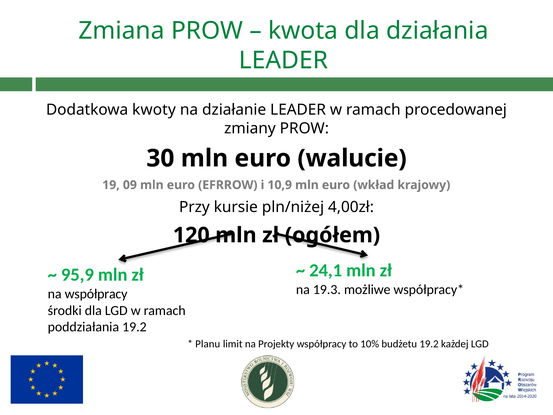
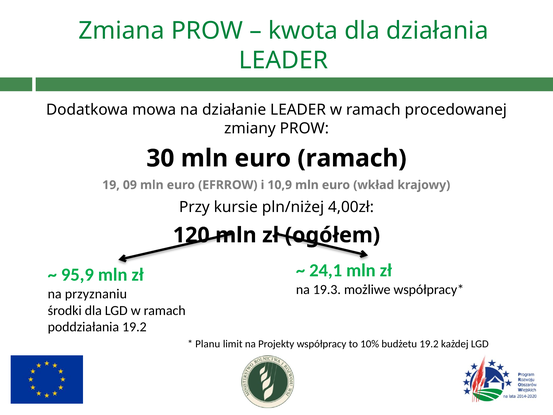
kwoty: kwoty -> mowa
euro walucie: walucie -> ramach
na współpracy: współpracy -> przyznaniu
